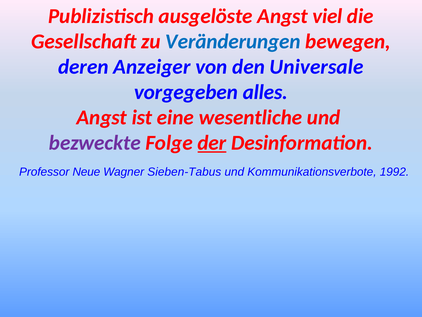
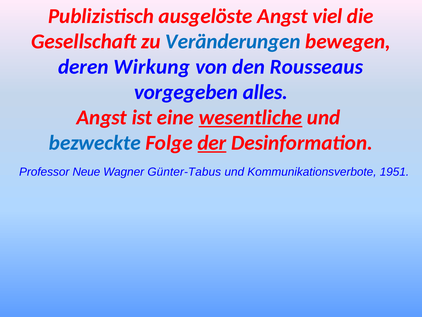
Anzeiger: Anzeiger -> Wirkung
Universale: Universale -> Rousseaus
wesentliche underline: none -> present
bezweckte colour: purple -> blue
Sieben-Tabus: Sieben-Tabus -> Günter-Tabus
1992: 1992 -> 1951
